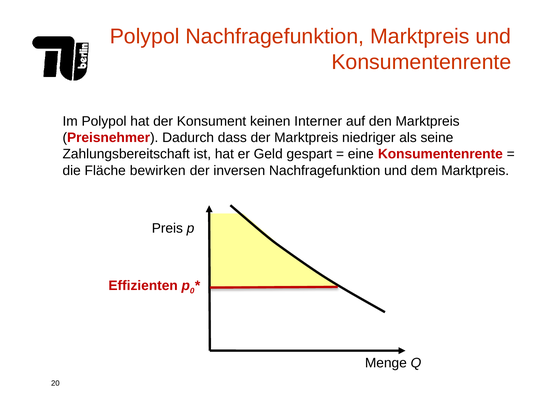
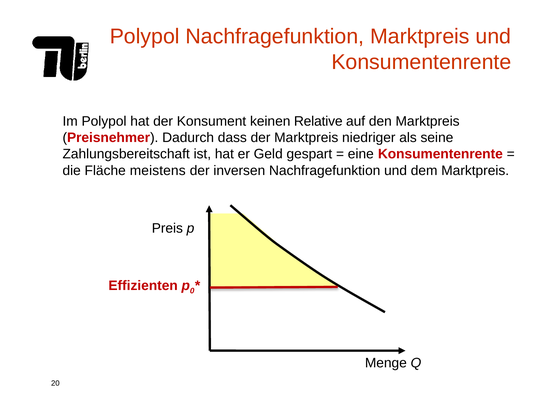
Interner: Interner -> Relative
bewirken: bewirken -> meistens
